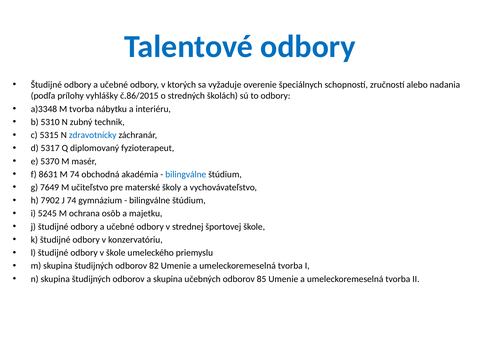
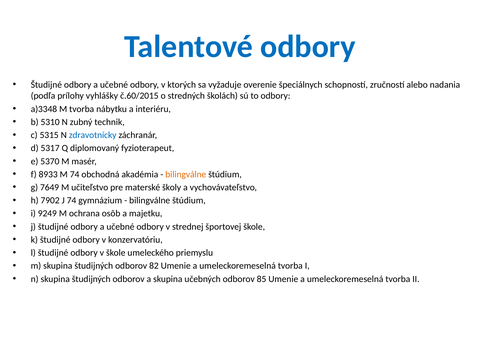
č.86/2015: č.86/2015 -> č.60/2015
8631: 8631 -> 8933
bilingválne at (186, 174) colour: blue -> orange
5245: 5245 -> 9249
